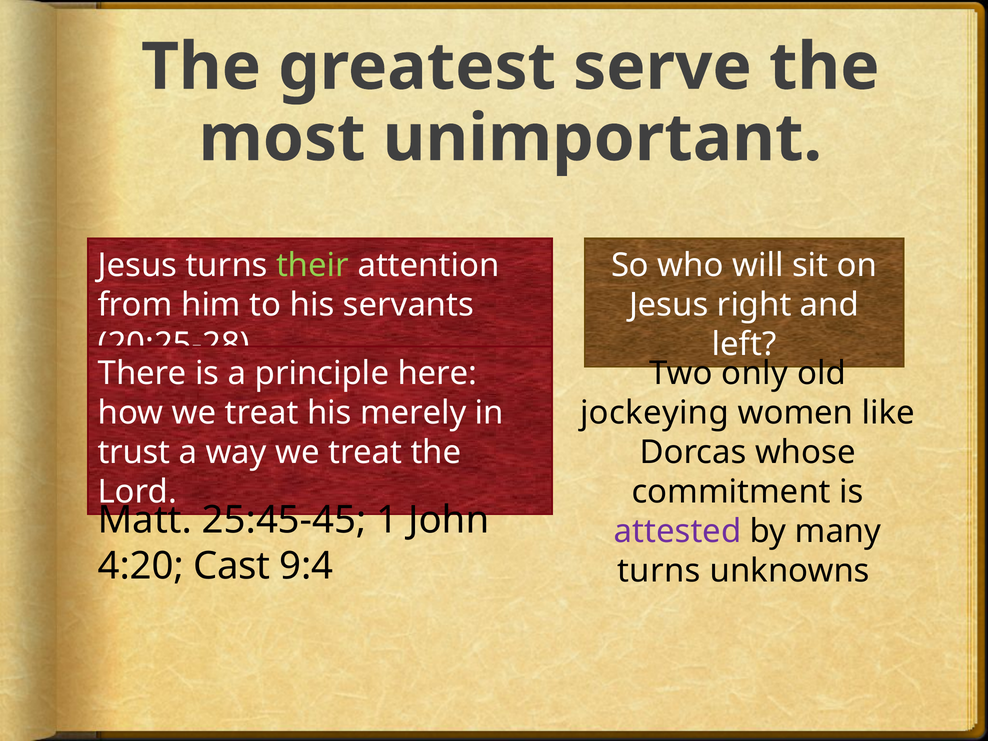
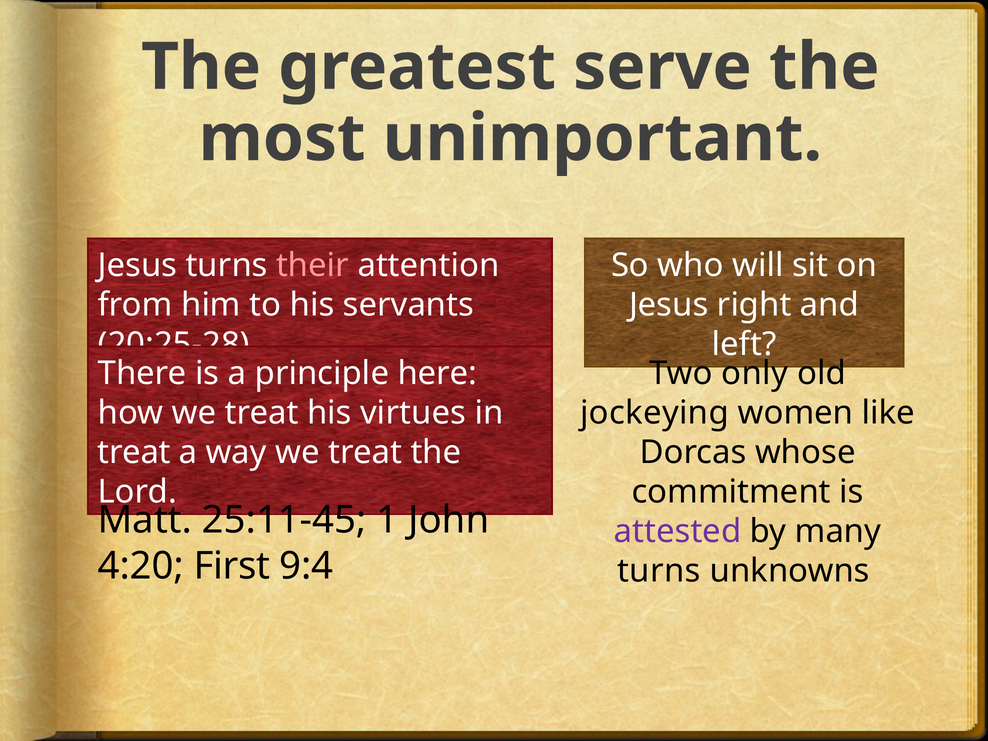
their colour: light green -> pink
merely: merely -> virtues
trust at (134, 453): trust -> treat
25:45-45: 25:45-45 -> 25:11-45
Cast: Cast -> First
